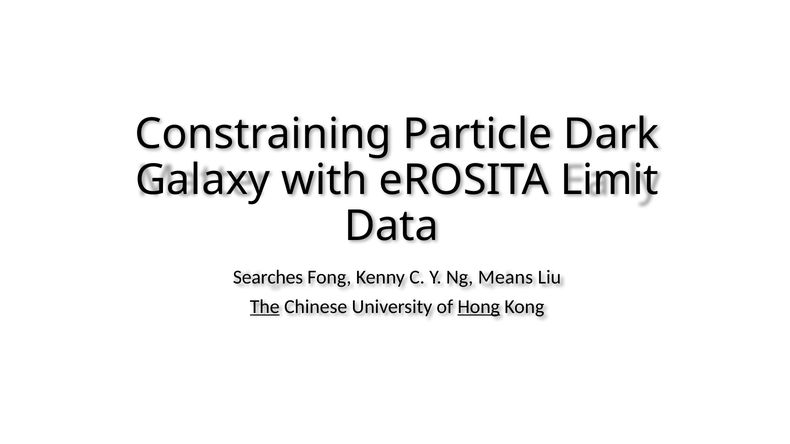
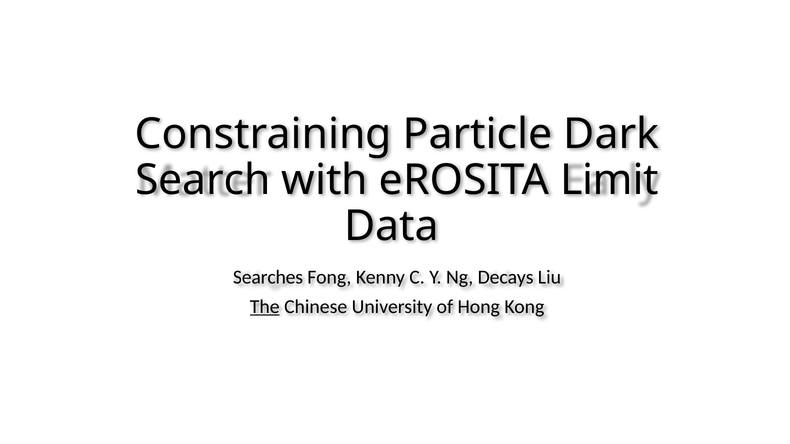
Galaxy: Galaxy -> Search
Means: Means -> Decays
Hong underline: present -> none
